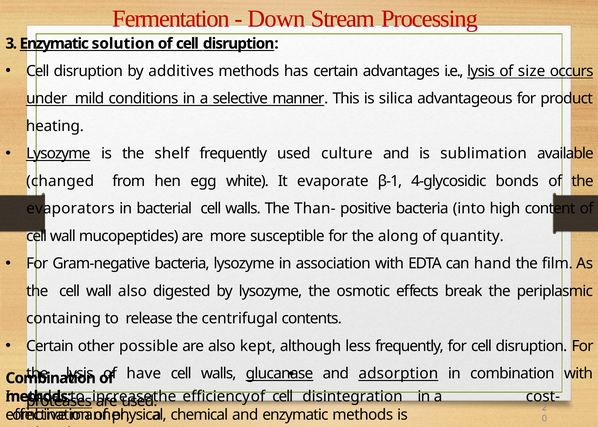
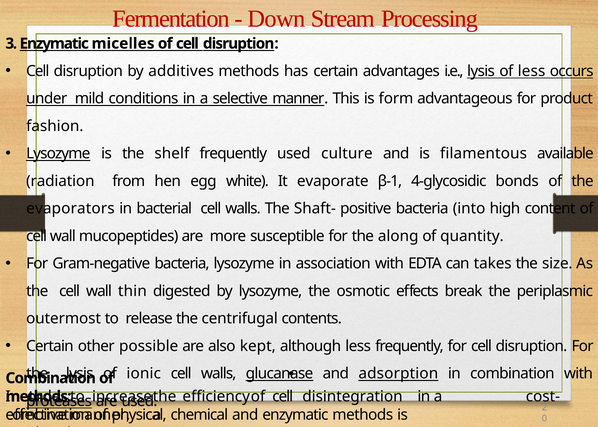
solution: solution -> micelles
of size: size -> less
silica: silica -> form
heating: heating -> fashion
sublimation: sublimation -> filamentous
changed: changed -> radiation
Than-: Than- -> Shaft-
hand: hand -> takes
film: film -> size
wall also: also -> thin
containing: containing -> outermost
have: have -> ionic
